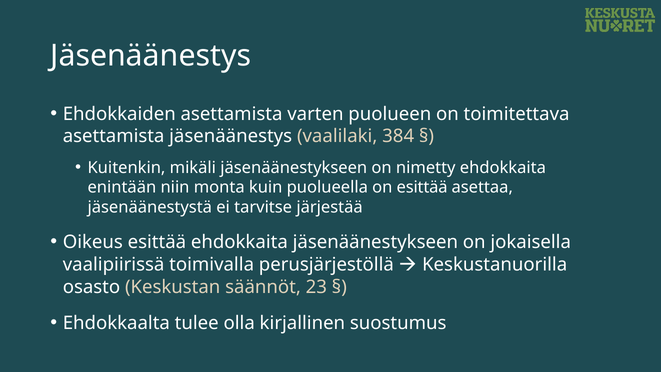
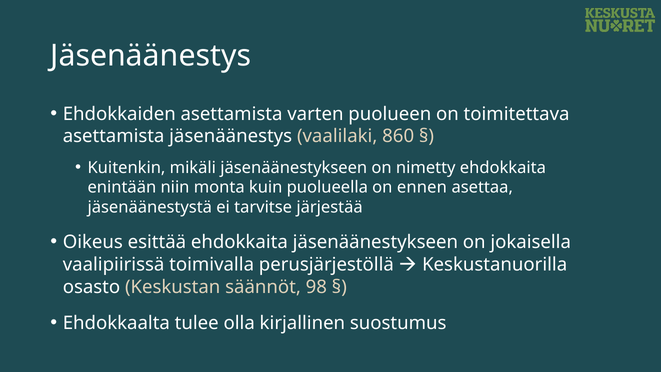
384: 384 -> 860
on esittää: esittää -> ennen
23: 23 -> 98
